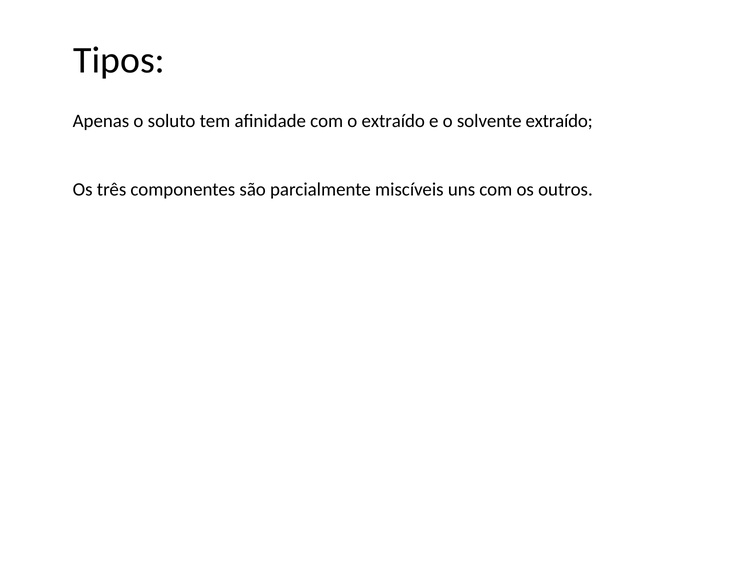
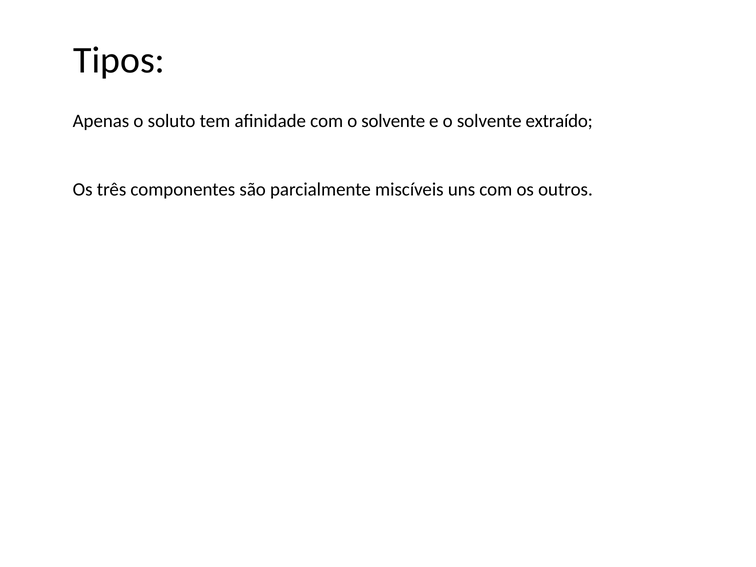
com o extraído: extraído -> solvente
